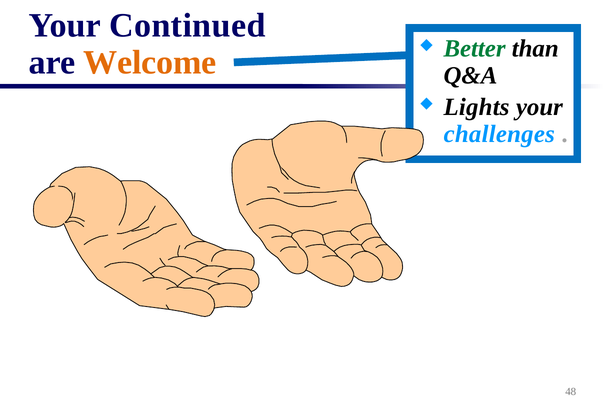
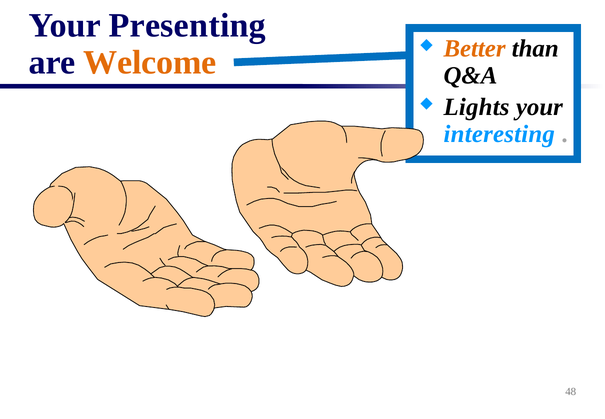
Continued: Continued -> Presenting
Better colour: green -> orange
challenges: challenges -> interesting
